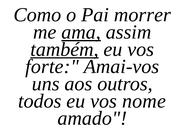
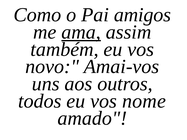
morrer: morrer -> amigos
também underline: present -> none
forte: forte -> novo
